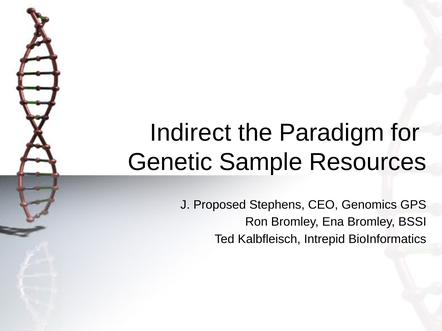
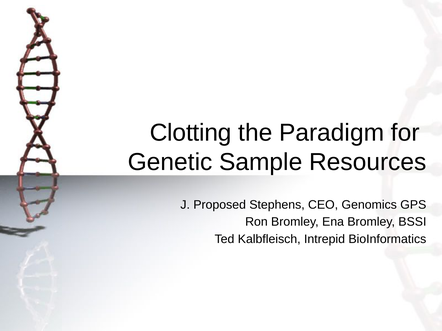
Indirect: Indirect -> Clotting
